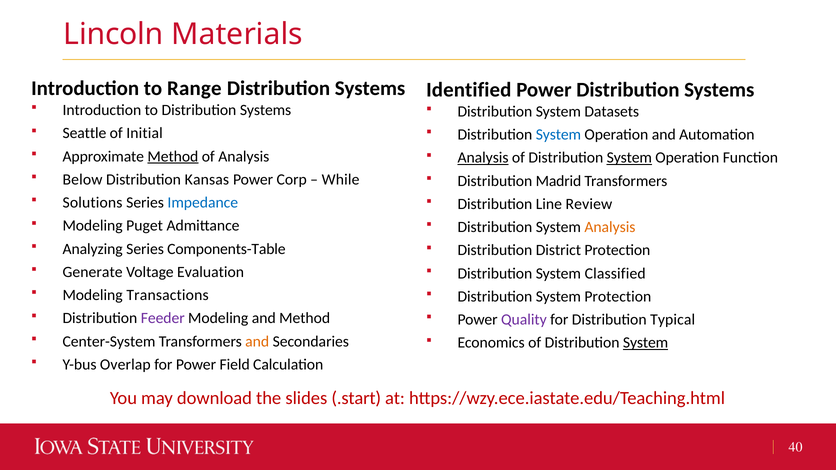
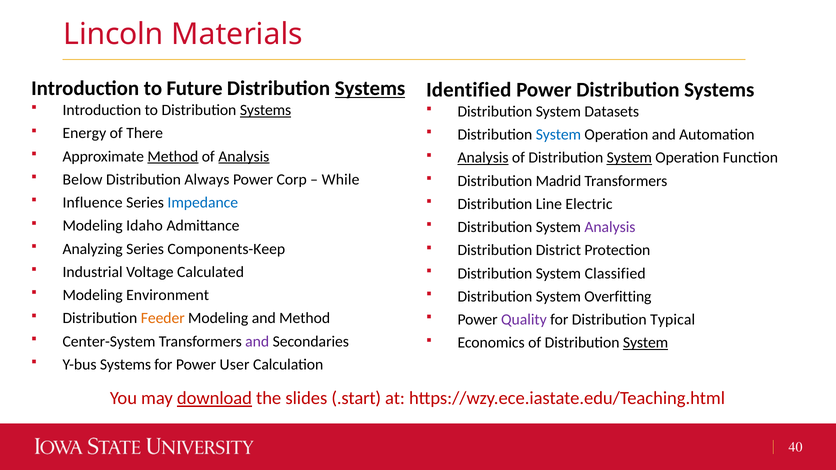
Range: Range -> Future
Systems at (370, 89) underline: none -> present
Systems at (266, 110) underline: none -> present
Seattle: Seattle -> Energy
Initial: Initial -> There
Analysis at (244, 156) underline: none -> present
Kansas: Kansas -> Always
Solutions: Solutions -> Influence
Review: Review -> Electric
Puget: Puget -> Idaho
Analysis at (610, 227) colour: orange -> purple
Components-Table: Components-Table -> Components-Keep
Generate: Generate -> Industrial
Evaluation: Evaluation -> Calculated
Transactions: Transactions -> Environment
System Protection: Protection -> Overfitting
Feeder colour: purple -> orange
and at (257, 342) colour: orange -> purple
Y-bus Overlap: Overlap -> Systems
Field: Field -> User
download underline: none -> present
